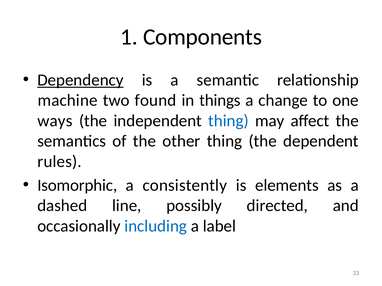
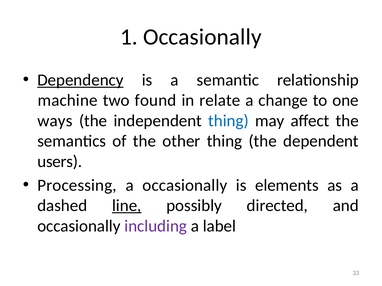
1 Components: Components -> Occasionally
things: things -> relate
rules: rules -> users
Isomorphic: Isomorphic -> Processing
a consistently: consistently -> occasionally
line underline: none -> present
including colour: blue -> purple
